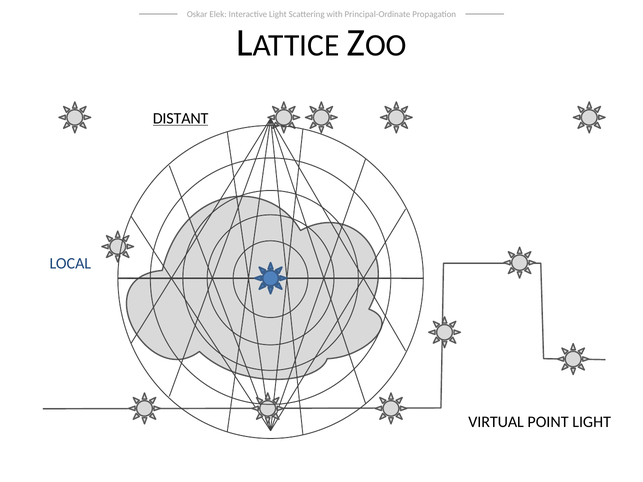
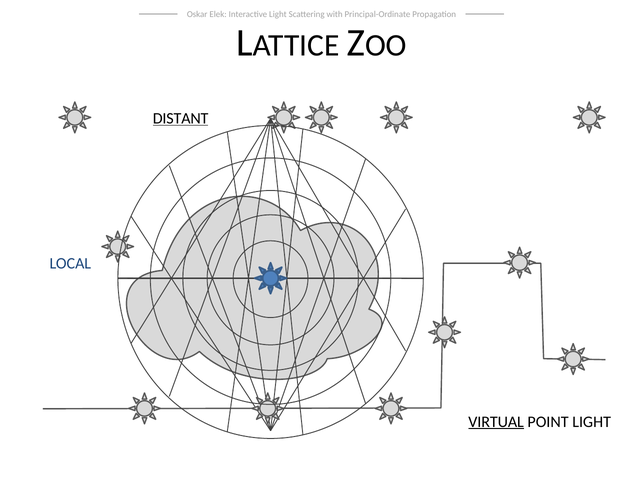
VIRTUAL underline: none -> present
